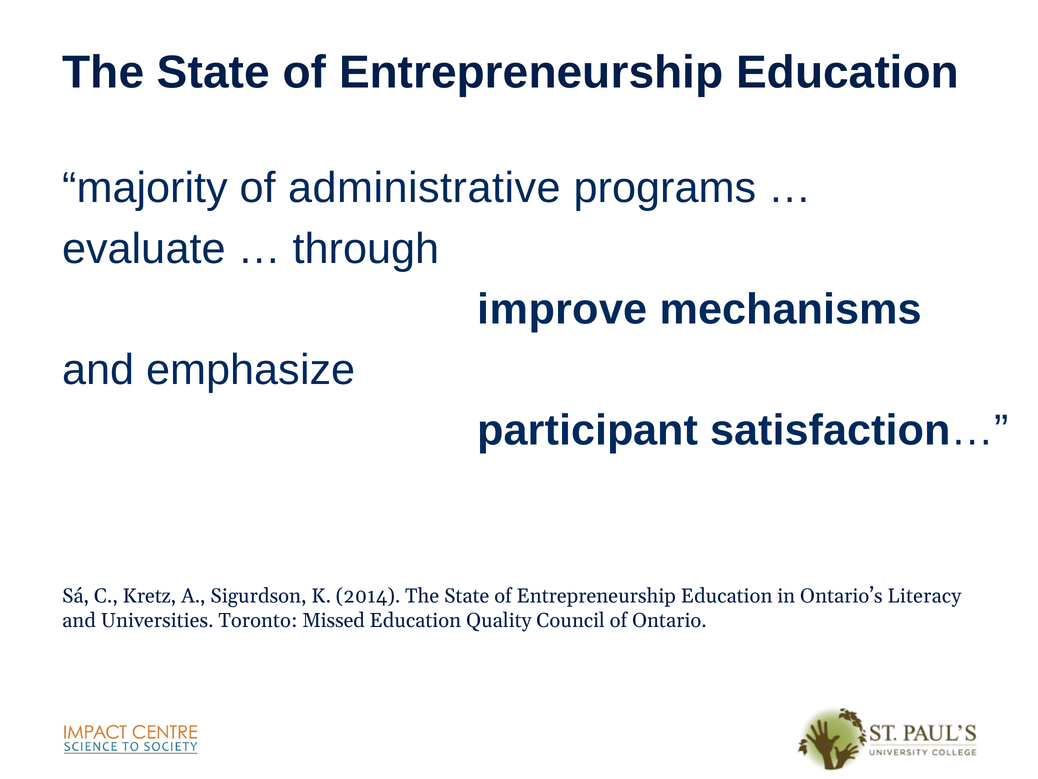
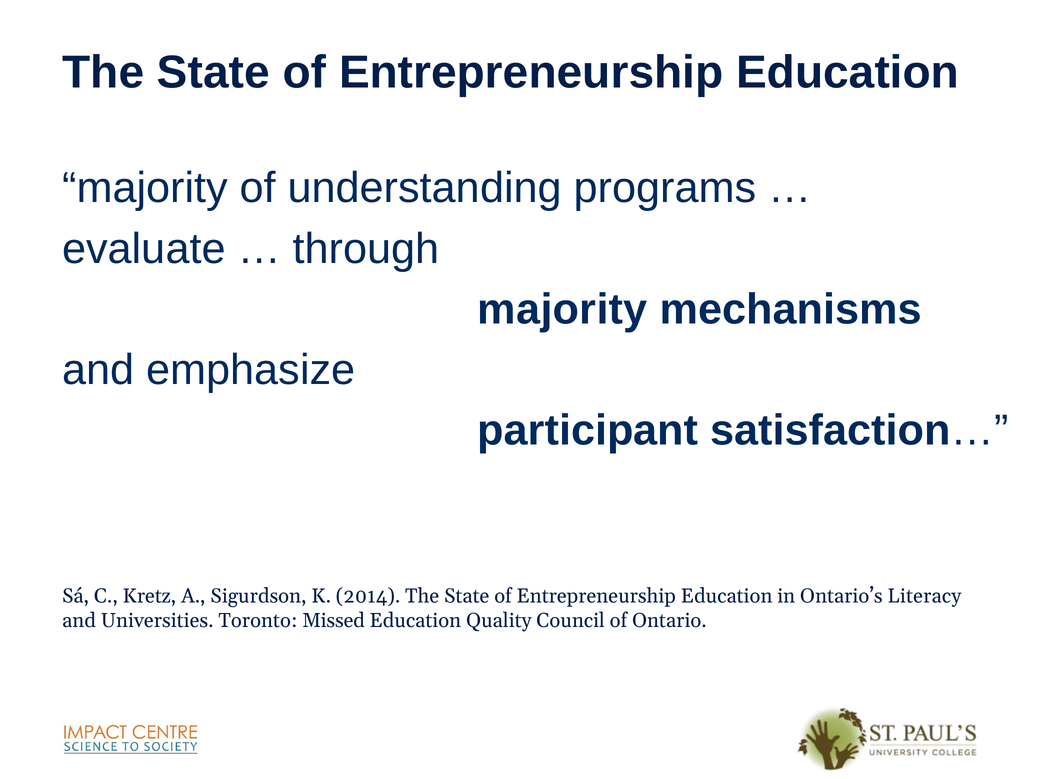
administrative: administrative -> understanding
improve at (562, 309): improve -> majority
